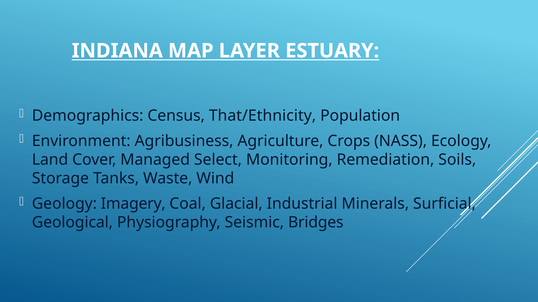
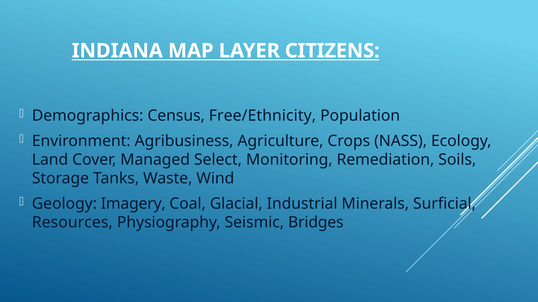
ESTUARY: ESTUARY -> CITIZENS
That/Ethnicity: That/Ethnicity -> Free/Ethnicity
Geological: Geological -> Resources
